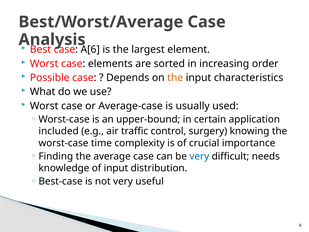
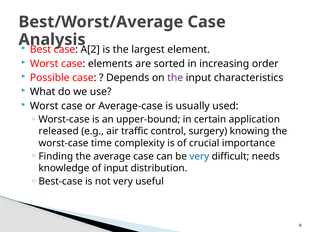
A[6: A[6 -> A[2
the at (175, 78) colour: orange -> purple
included: included -> released
